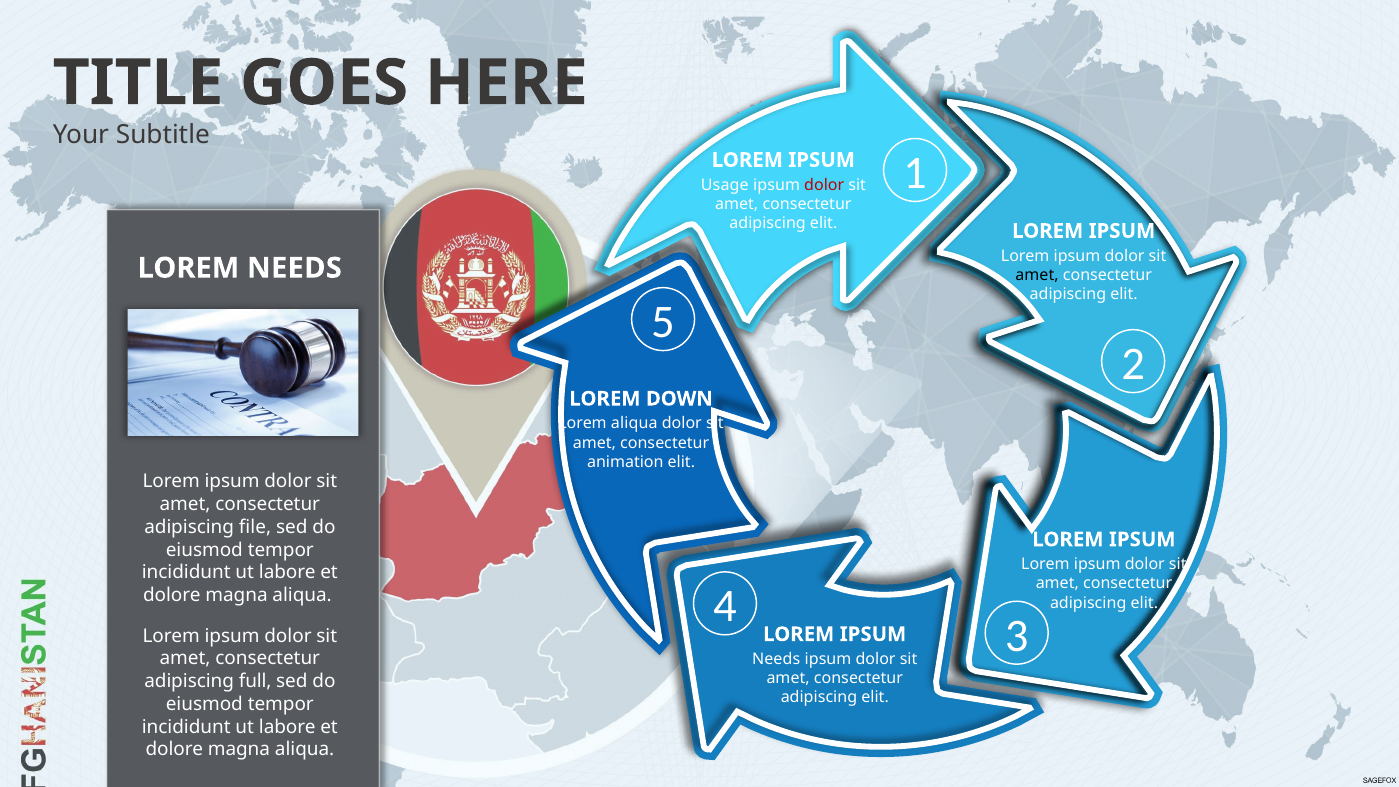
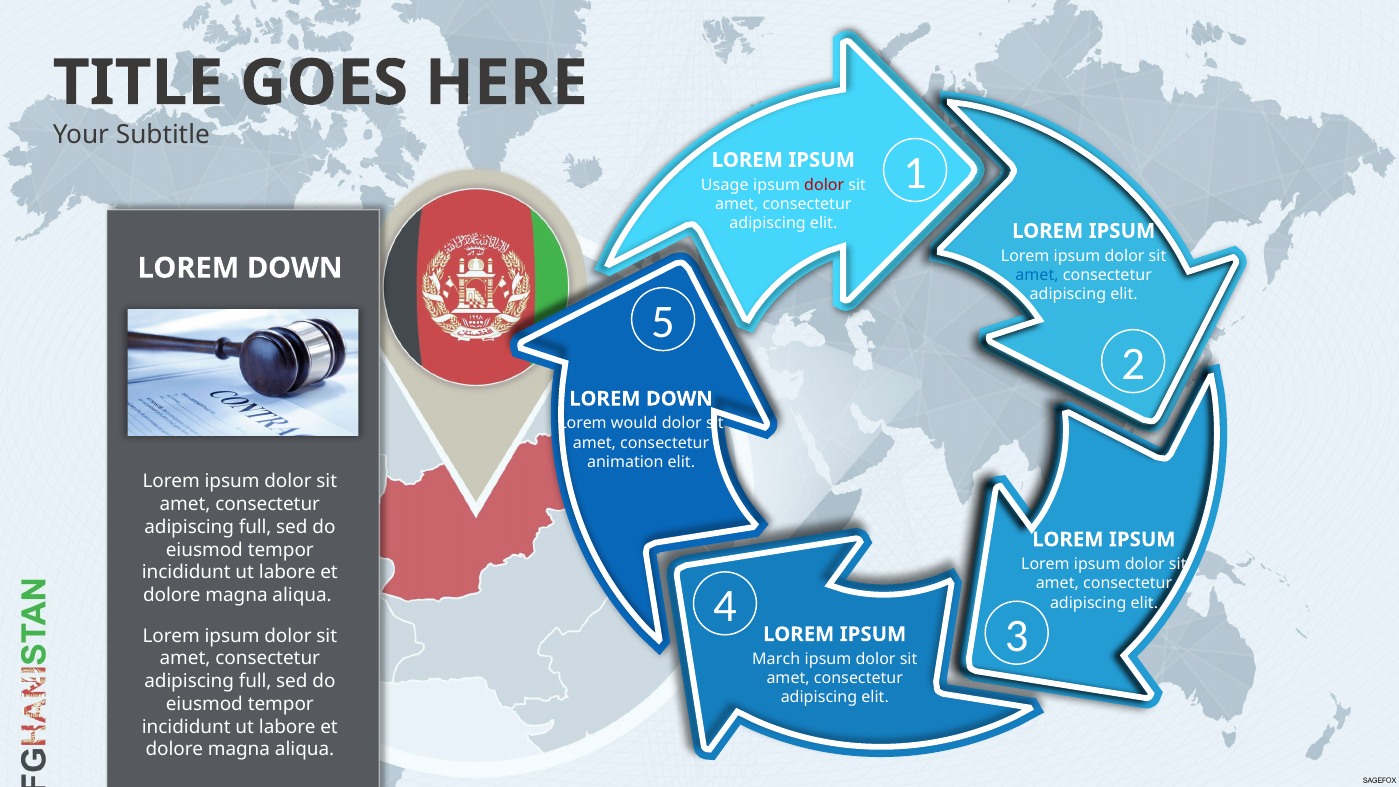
NEEDS at (294, 268): NEEDS -> DOWN
amet at (1037, 275) colour: black -> blue
Lorem aliqua: aliqua -> would
file at (255, 527): file -> full
Needs at (776, 659): Needs -> March
